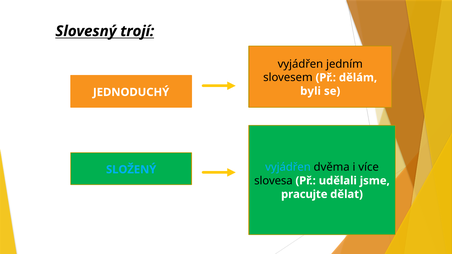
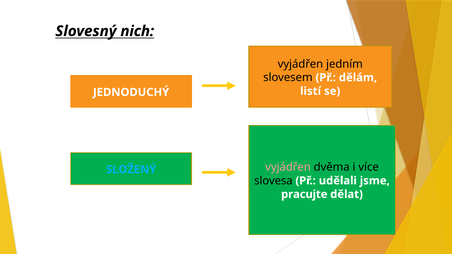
trojí: trojí -> nich
byli: byli -> listí
vyjádřen at (288, 167) colour: light blue -> pink
